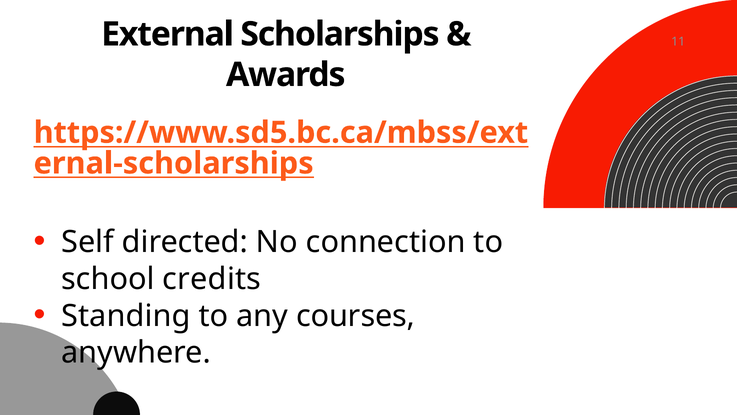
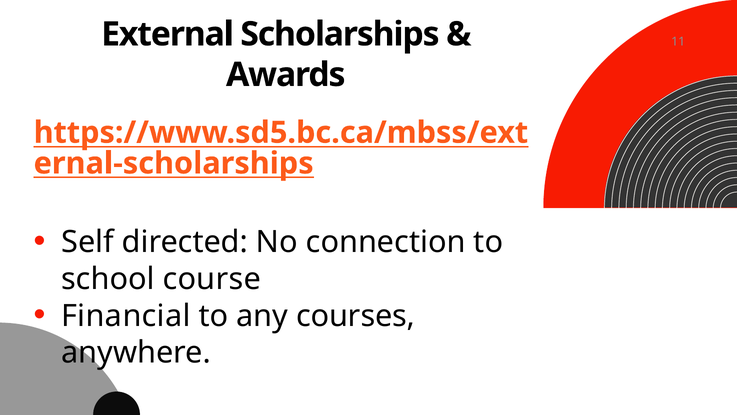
credits: credits -> course
Standing: Standing -> Financial
